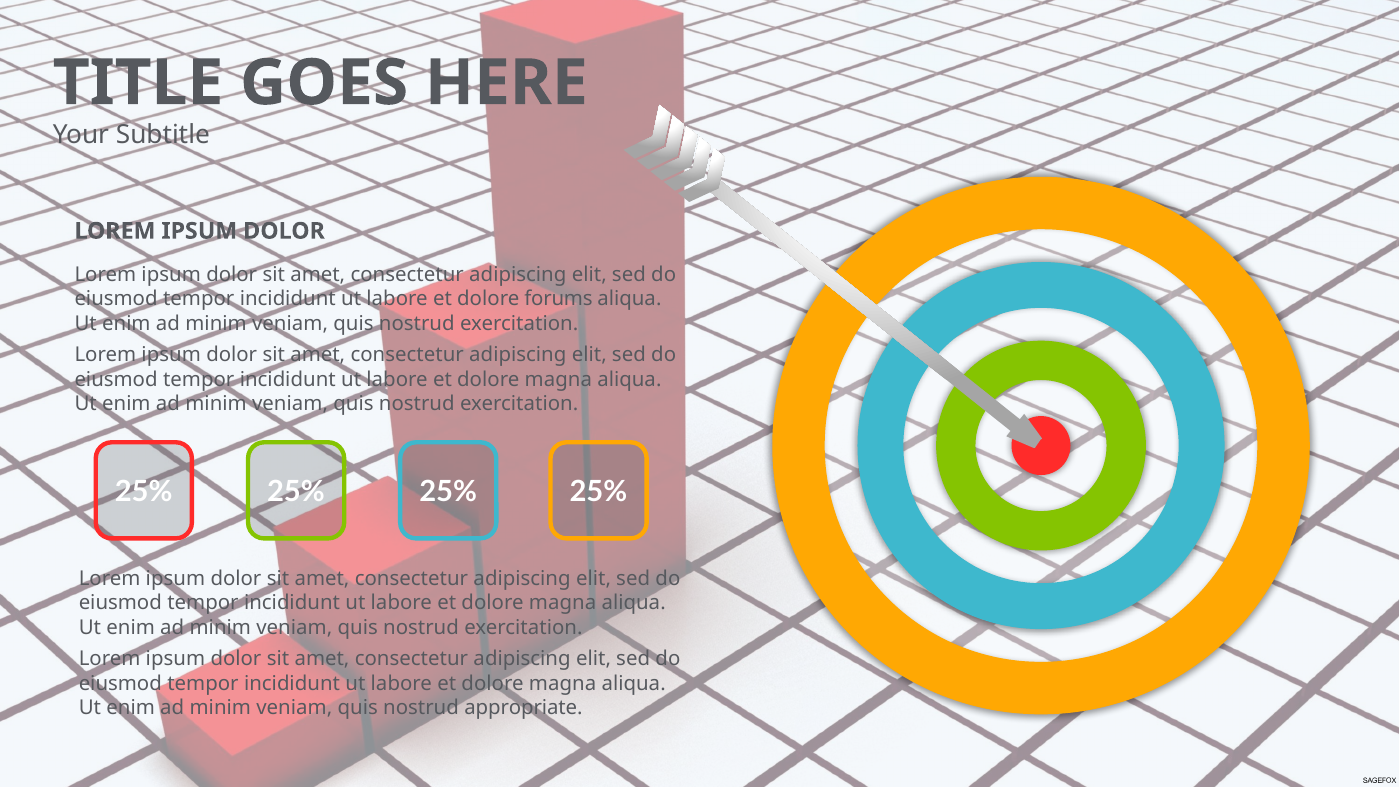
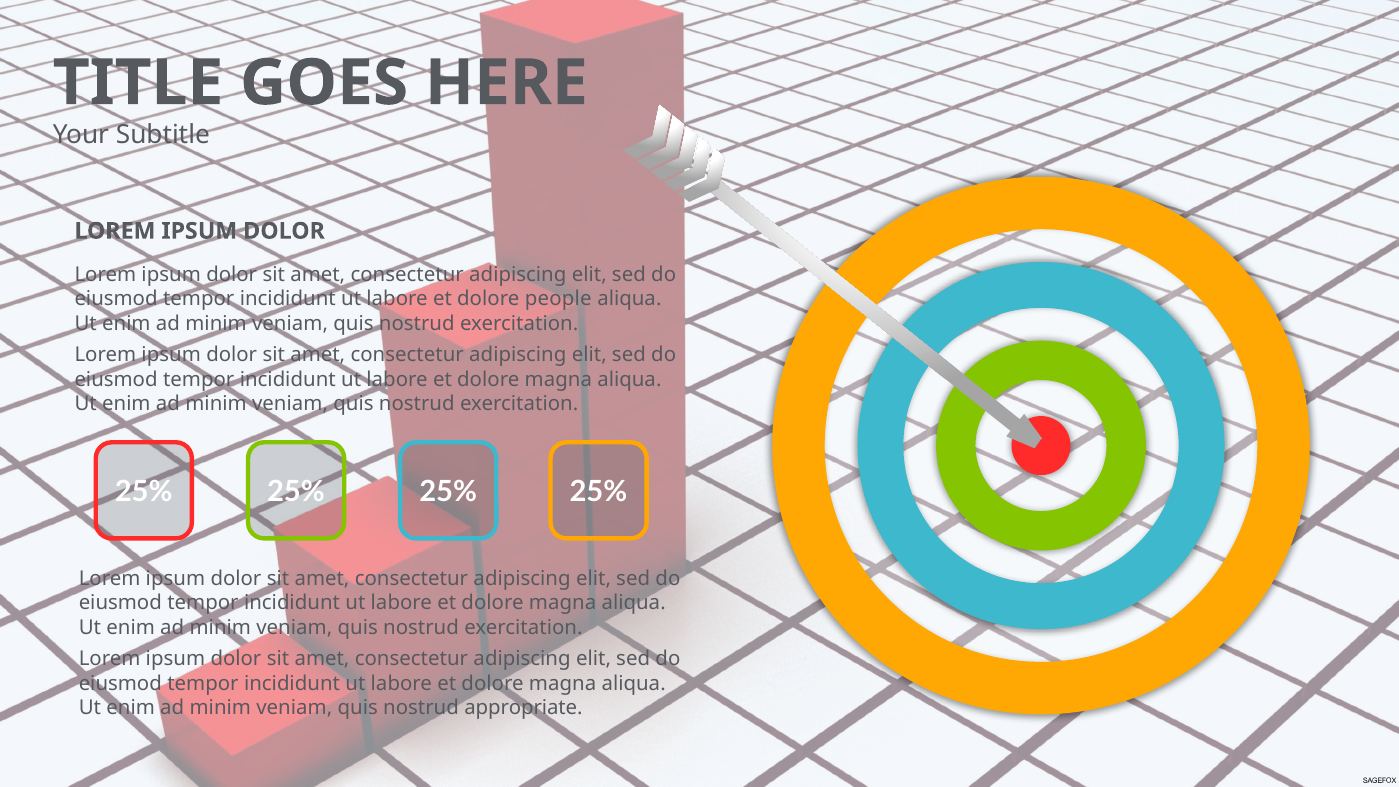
forums: forums -> people
